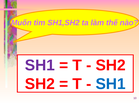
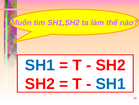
SH1 at (40, 65) colour: purple -> blue
